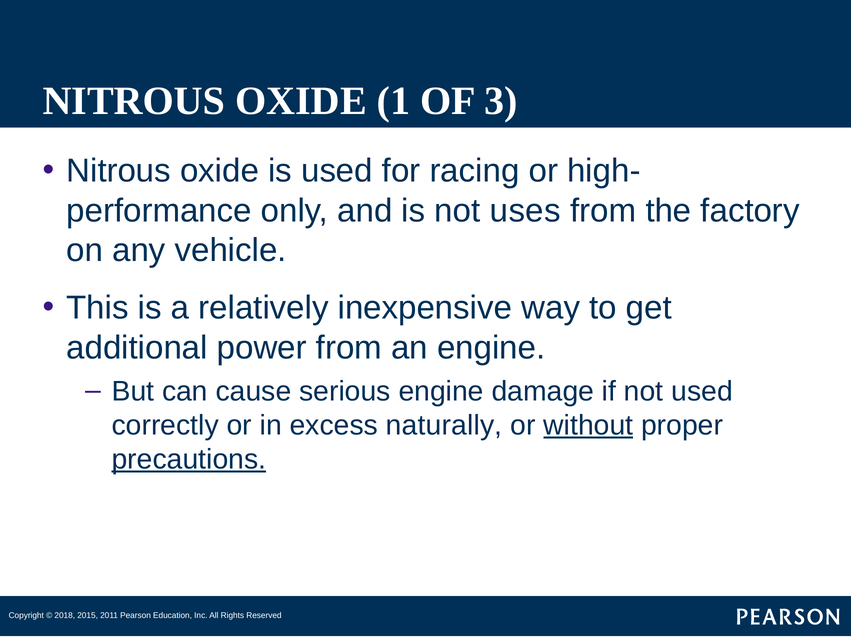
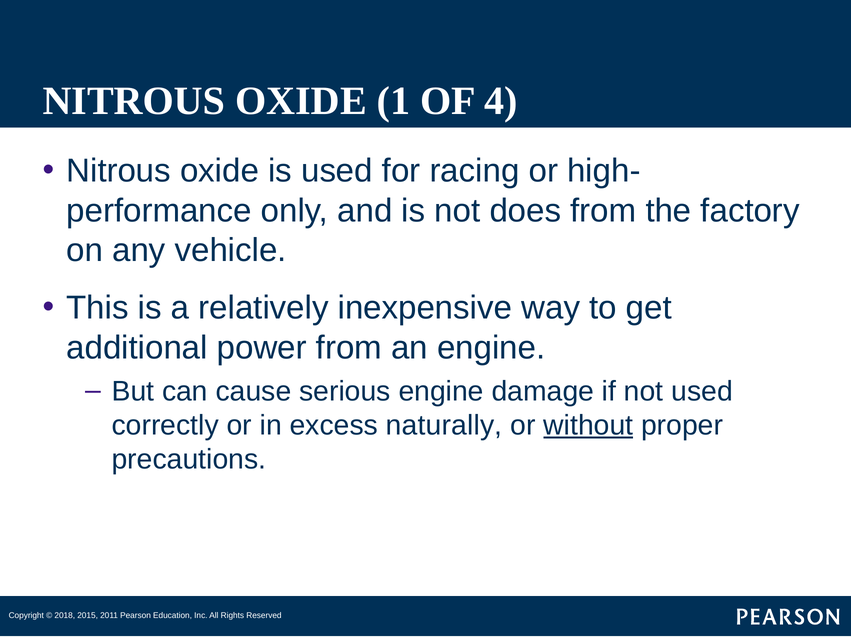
3: 3 -> 4
uses: uses -> does
precautions underline: present -> none
